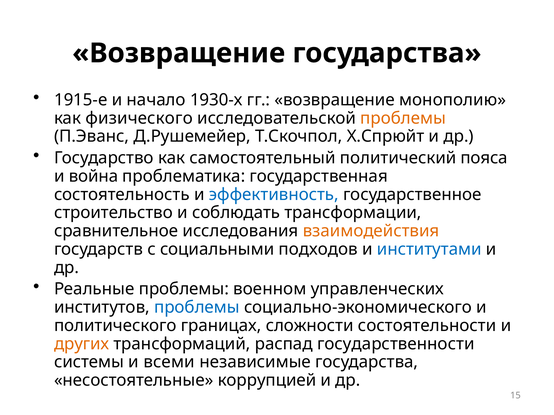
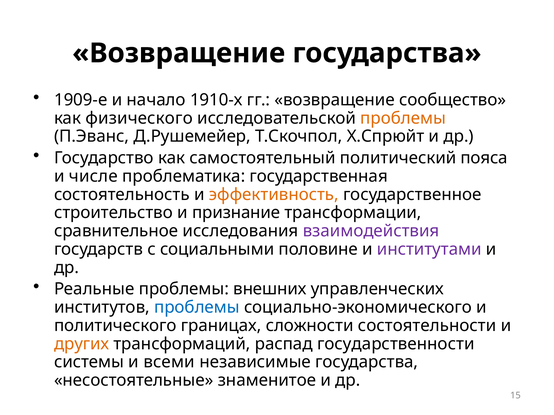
1915-е: 1915-е -> 1909-е
1930-х: 1930-х -> 1910-х
монополию: монополию -> сообщество
война: война -> числе
эффективность colour: blue -> orange
соблюдать: соблюдать -> признание
взаимодействия colour: orange -> purple
подходов: подходов -> половине
институтами colour: blue -> purple
военном: военном -> внешних
коррупцией: коррупцией -> знаменитое
